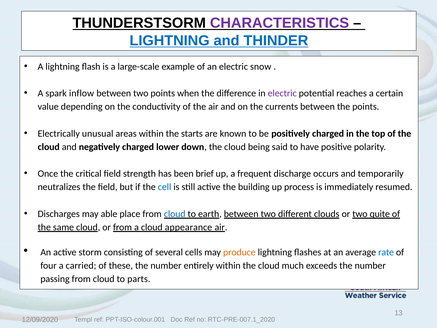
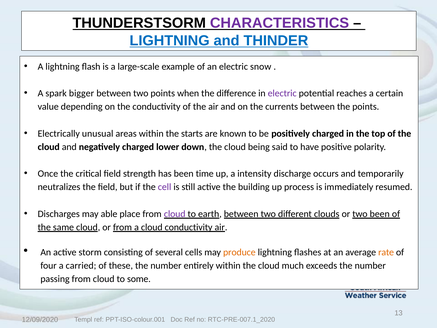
inflow: inflow -> bigger
brief: brief -> time
frequent: frequent -> intensity
cell colour: blue -> purple
cloud at (175, 214) colour: blue -> purple
two quite: quite -> been
cloud appearance: appearance -> conductivity
rate colour: blue -> orange
parts: parts -> some
